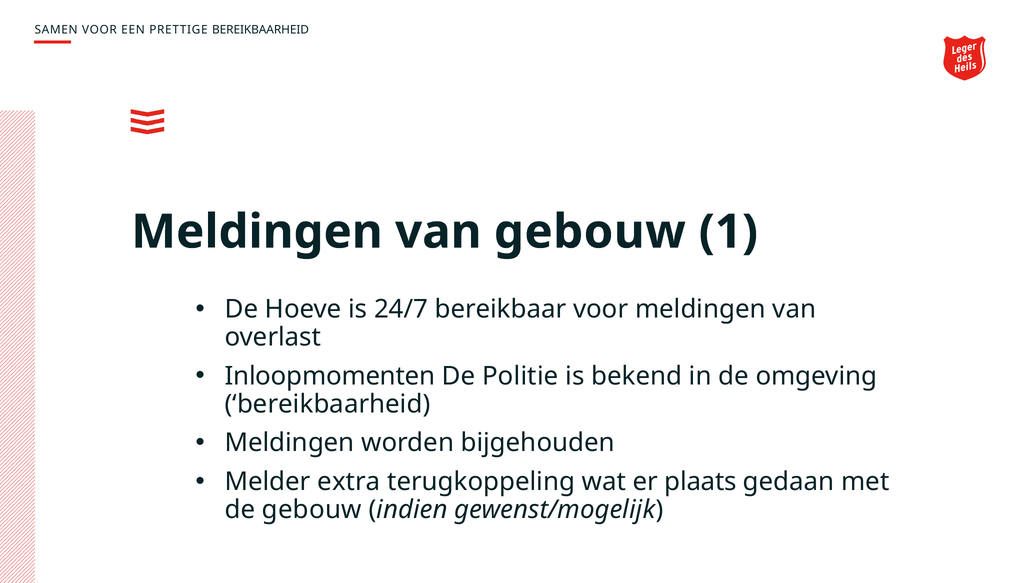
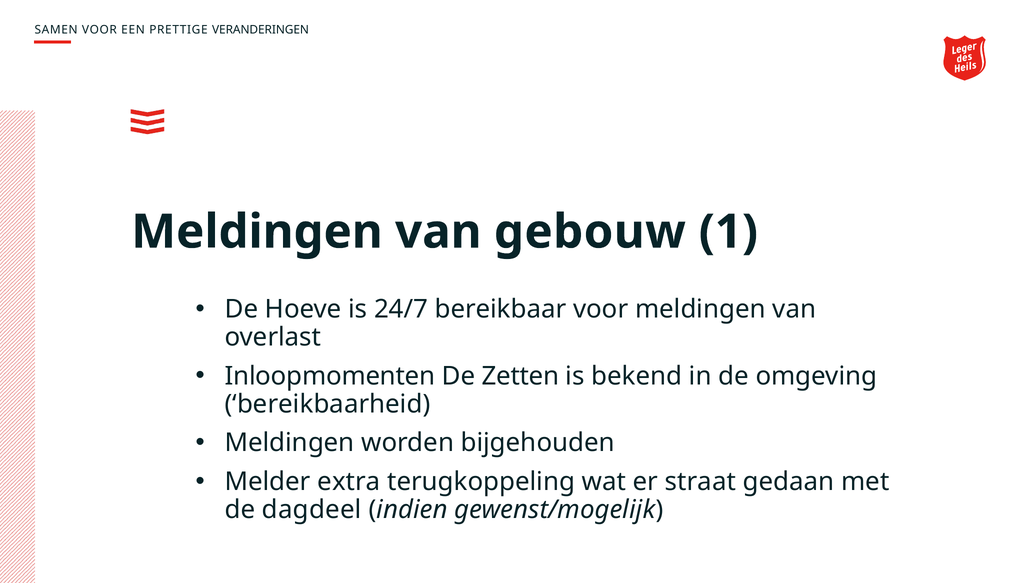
PRETTIGE BEREIKBAARHEID: BEREIKBAARHEID -> VERANDERINGEN
Politie: Politie -> Zetten
plaats: plaats -> straat
de gebouw: gebouw -> dagdeel
